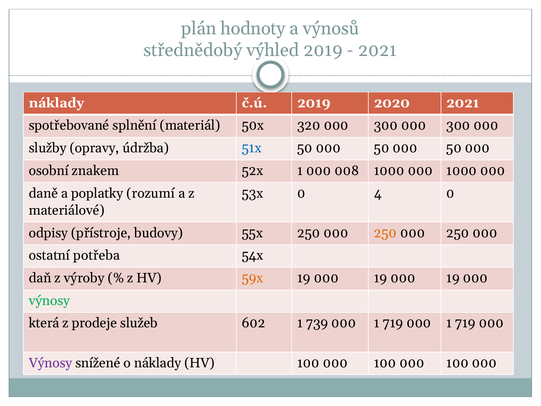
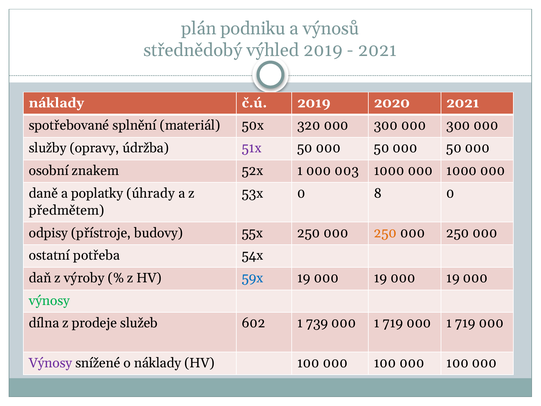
hodnoty: hodnoty -> podniku
51x colour: blue -> purple
008: 008 -> 003
rozumí: rozumí -> úhrady
4: 4 -> 8
materiálové: materiálové -> předmětem
59x colour: orange -> blue
která: která -> dílna
